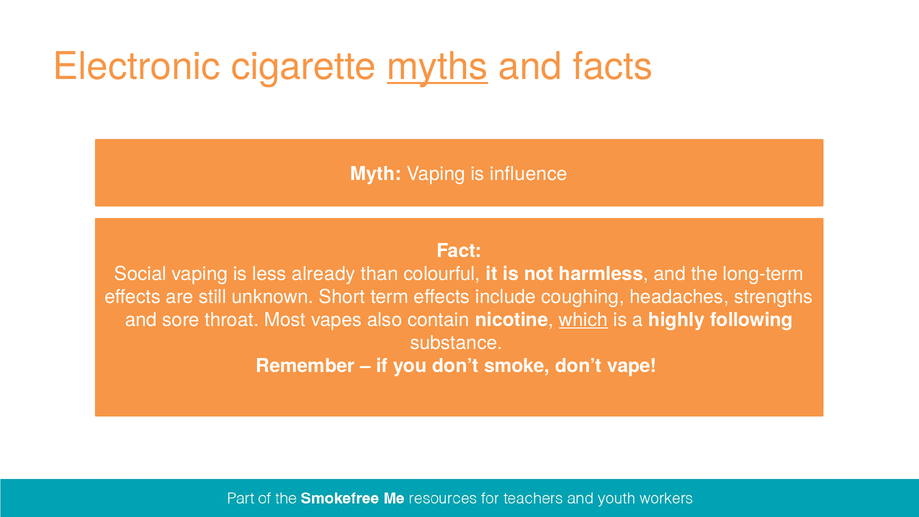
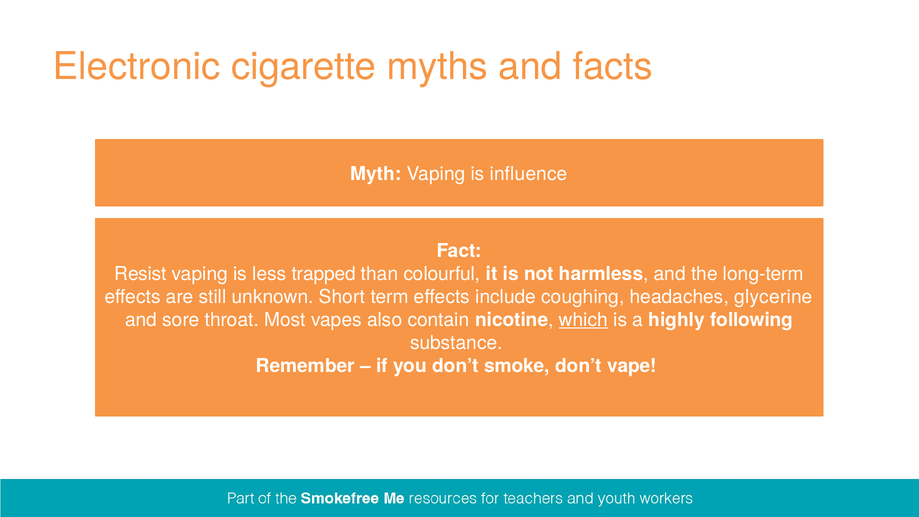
myths underline: present -> none
Social: Social -> Resist
already: already -> trapped
strengths: strengths -> glycerine
